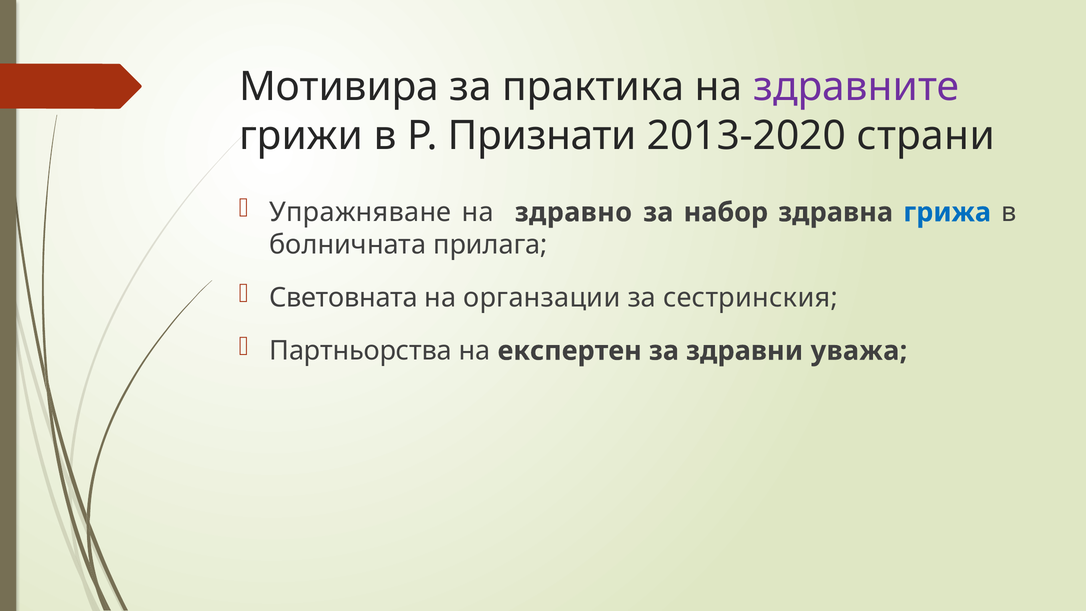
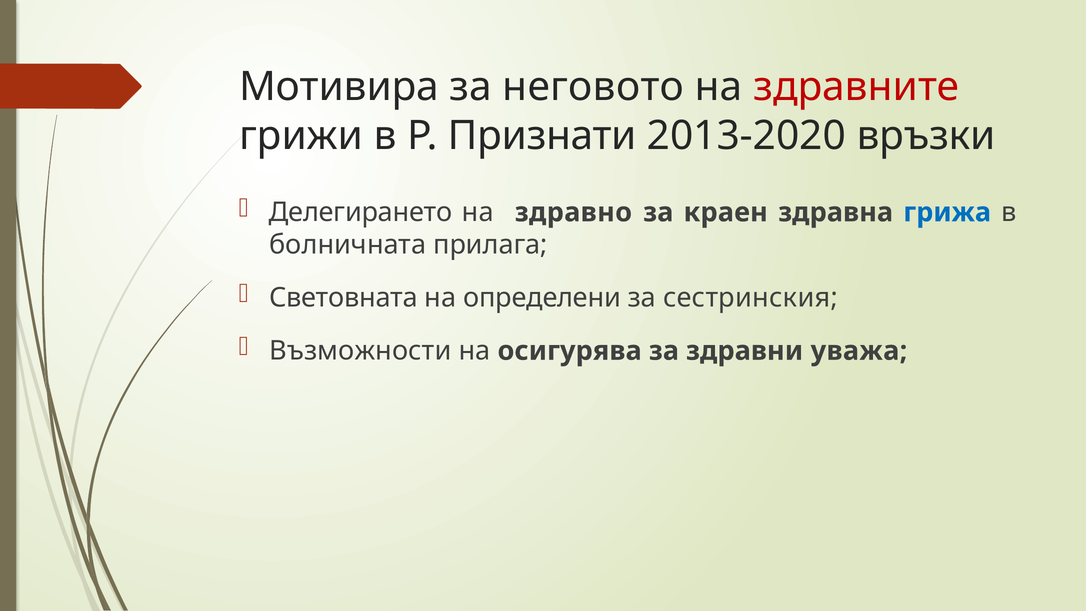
практика: практика -> неговото
здравните colour: purple -> red
страни: страни -> връзки
Упражняване: Упражняване -> Делегирането
набор: набор -> краен
органзации: органзации -> определени
Партньорства: Партньорства -> Възможности
експертен: експертен -> осигурява
